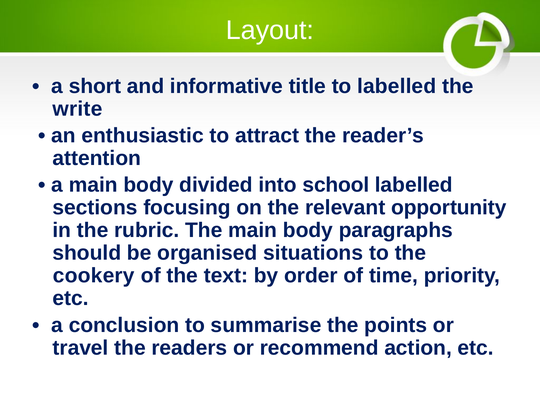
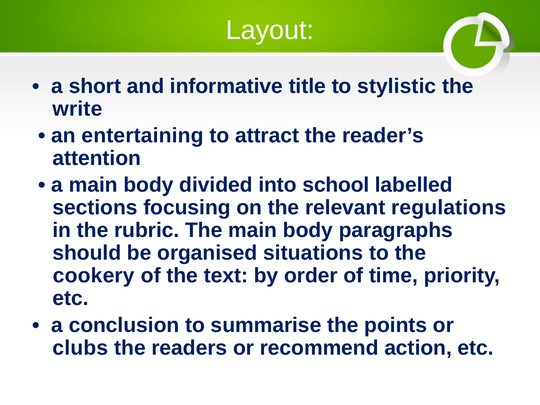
to labelled: labelled -> stylistic
enthusiastic: enthusiastic -> entertaining
opportunity: opportunity -> regulations
travel: travel -> clubs
